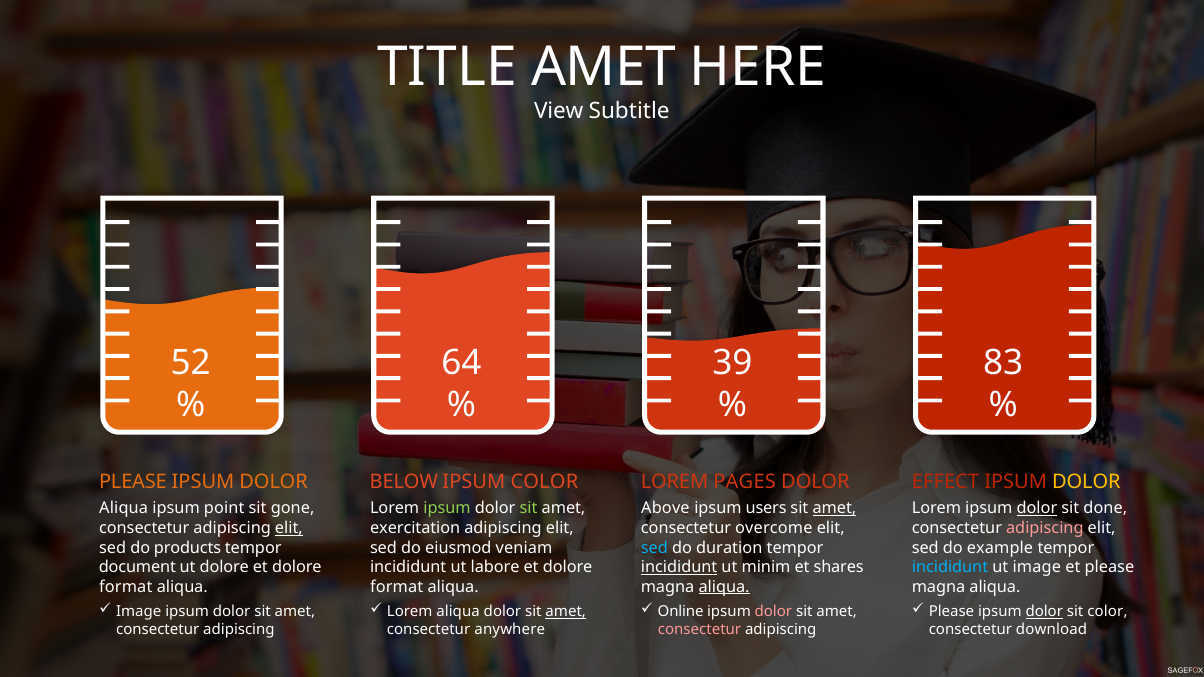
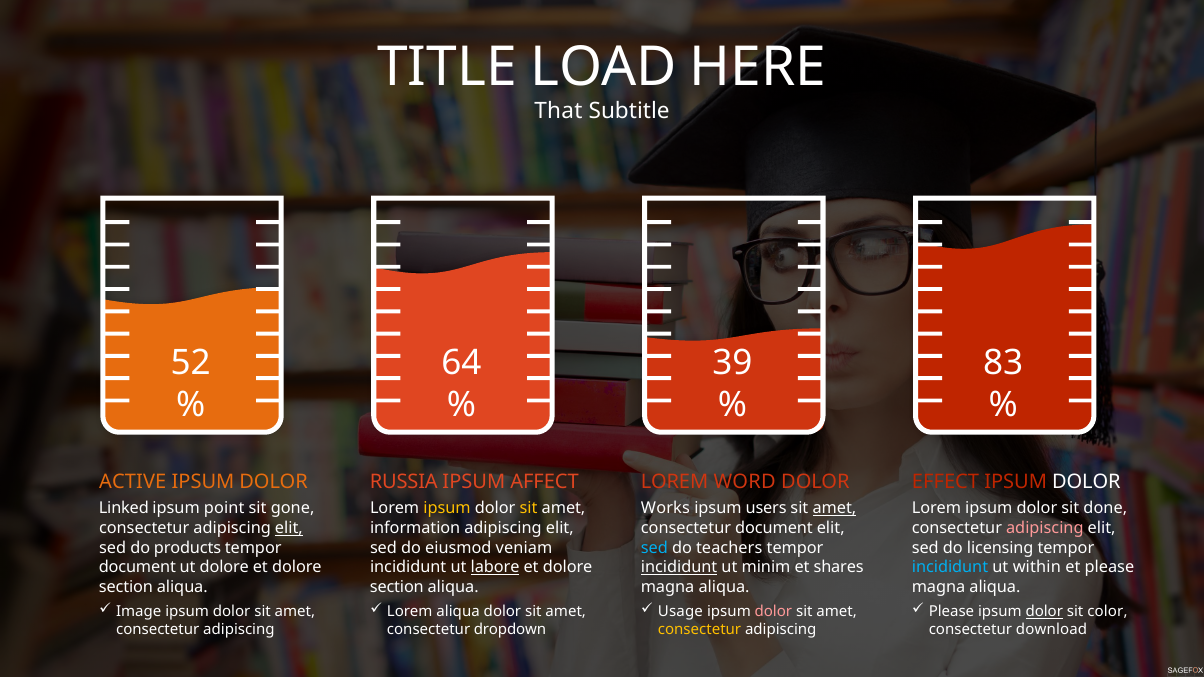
TITLE AMET: AMET -> LOAD
View: View -> That
PLEASE at (133, 482): PLEASE -> ACTIVE
BELOW: BELOW -> RUSSIA
IPSUM COLOR: COLOR -> AFFECT
PAGES: PAGES -> WORD
DOLOR at (1086, 482) colour: yellow -> white
Aliqua at (124, 509): Aliqua -> Linked
ipsum at (447, 509) colour: light green -> yellow
sit at (529, 509) colour: light green -> yellow
Above: Above -> Works
dolor at (1037, 509) underline: present -> none
exercitation: exercitation -> information
consectetur overcome: overcome -> document
duration: duration -> teachers
example: example -> licensing
labore underline: none -> present
ut image: image -> within
format at (126, 587): format -> section
format at (397, 587): format -> section
aliqua at (724, 587) underline: present -> none
amet at (566, 612) underline: present -> none
Online: Online -> Usage
anywhere: anywhere -> dropdown
consectetur at (700, 630) colour: pink -> yellow
